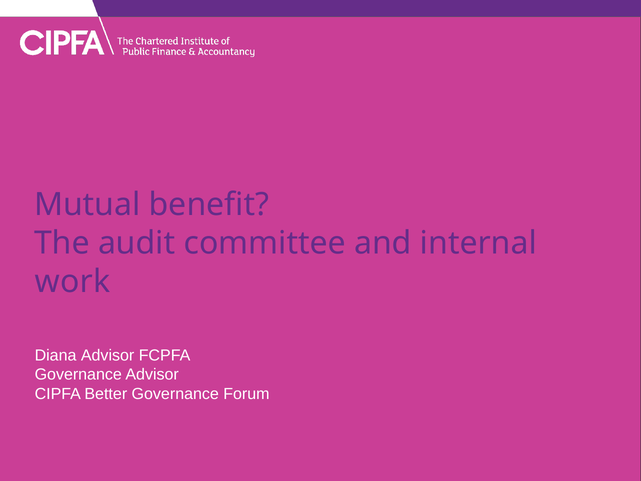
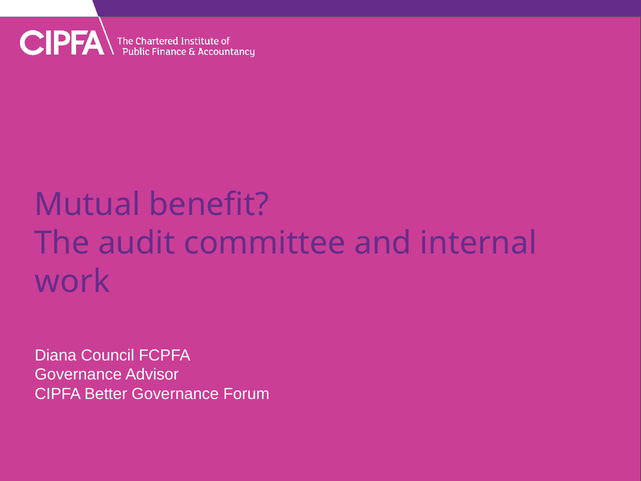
Diana Advisor: Advisor -> Council
